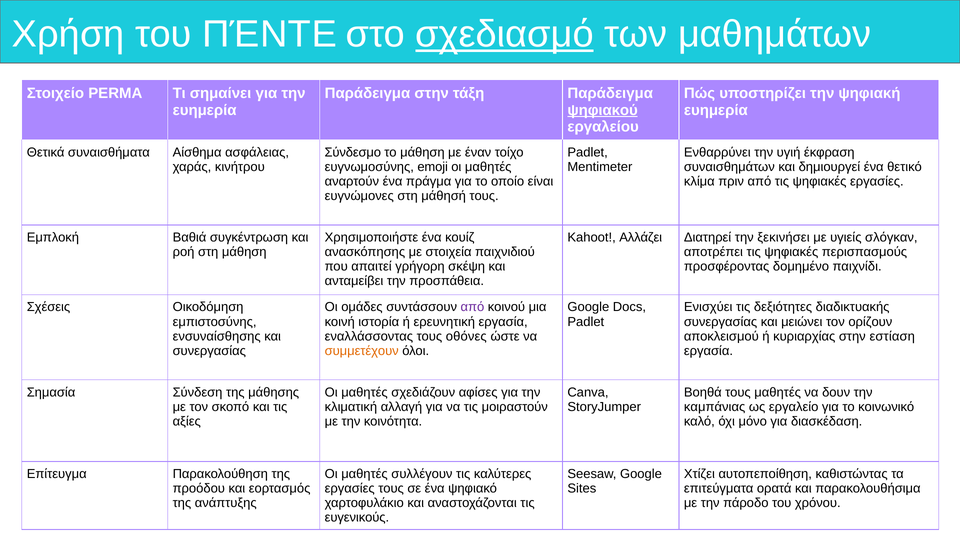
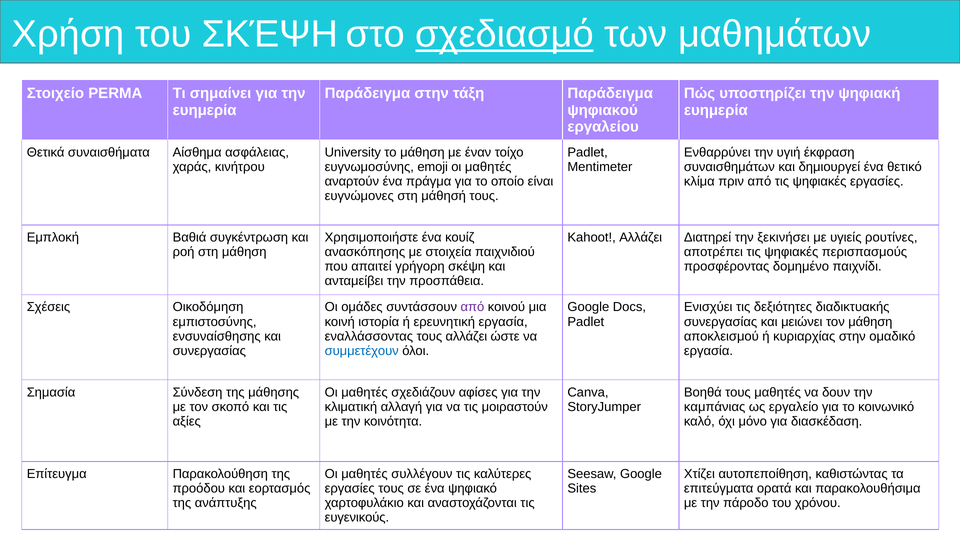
του ΠΈΝΤΕ: ΠΈΝΤΕ -> ΣΚΈΨΗ
ψηφιακού underline: present -> none
Σύνδεσμο: Σύνδεσμο -> University
σλόγκαν: σλόγκαν -> ρουτίνες
τον ορίζουν: ορίζουν -> μάθηση
τους οθόνες: οθόνες -> αλλάζει
εστίαση: εστίαση -> ομαδικό
συμμετέχουν colour: orange -> blue
